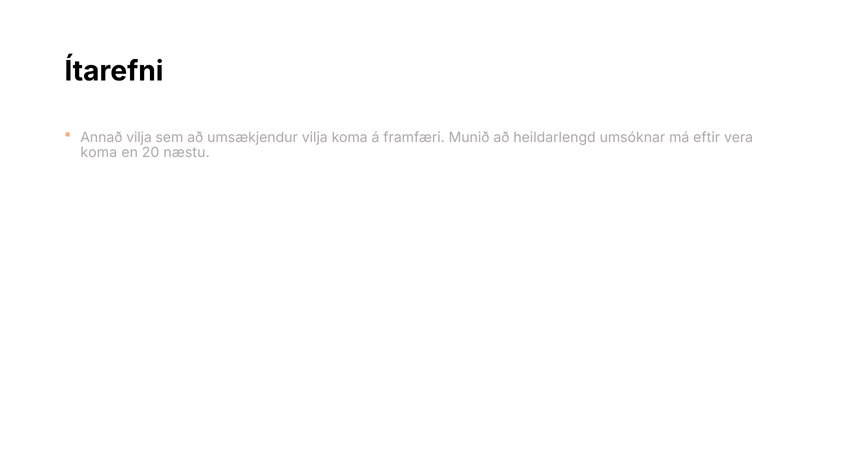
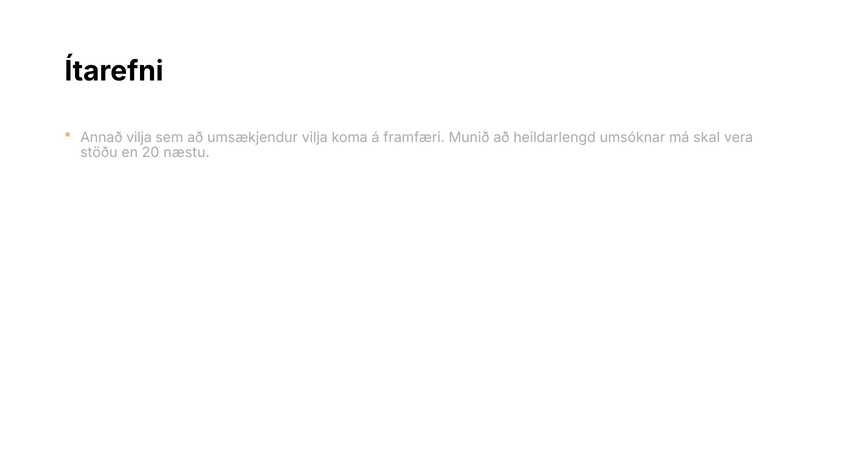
eftir: eftir -> skal
koma at (99, 152): koma -> stöðu
